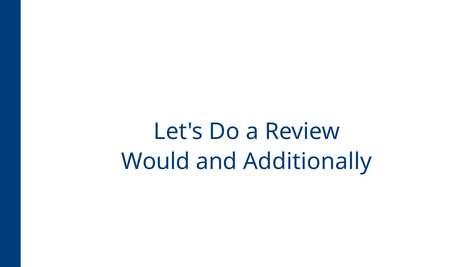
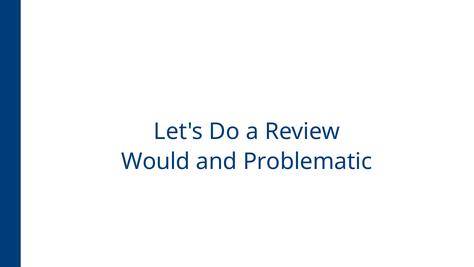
Additionally: Additionally -> Problematic
